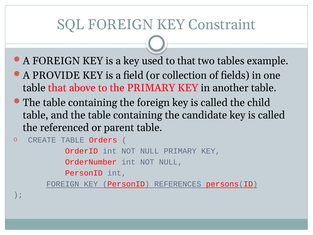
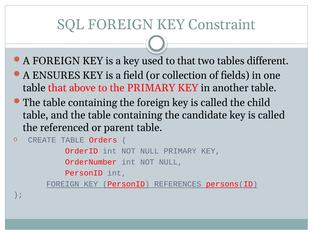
example: example -> different
PROVIDE: PROVIDE -> ENSURES
